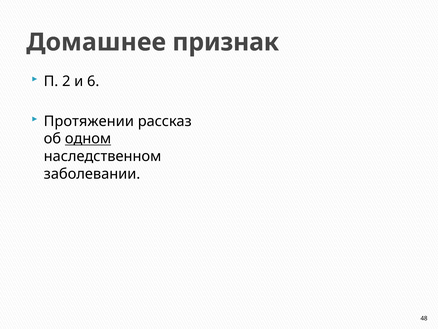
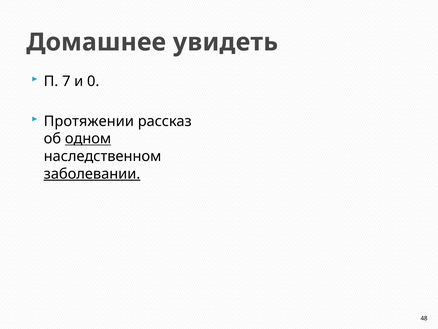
признак: признак -> увидеть
2: 2 -> 7
6: 6 -> 0
заболевании underline: none -> present
